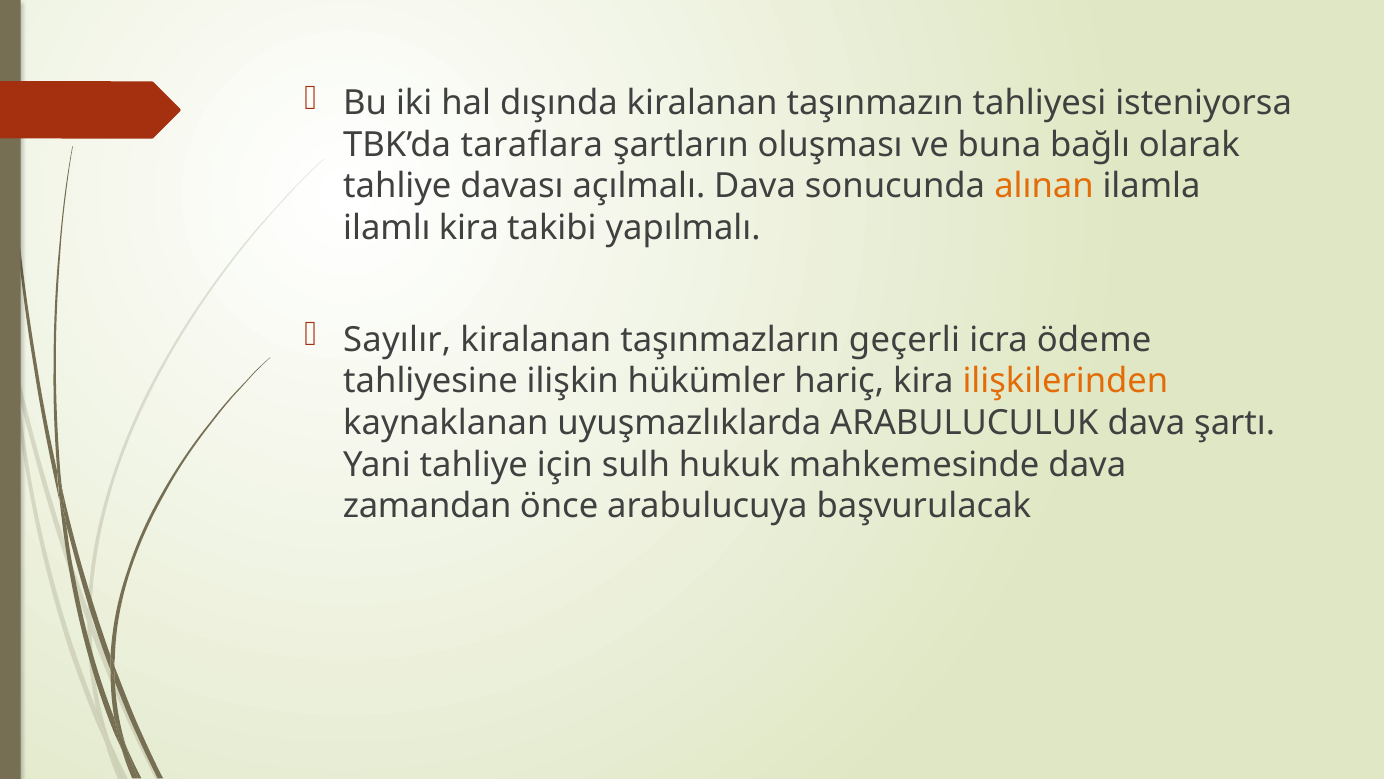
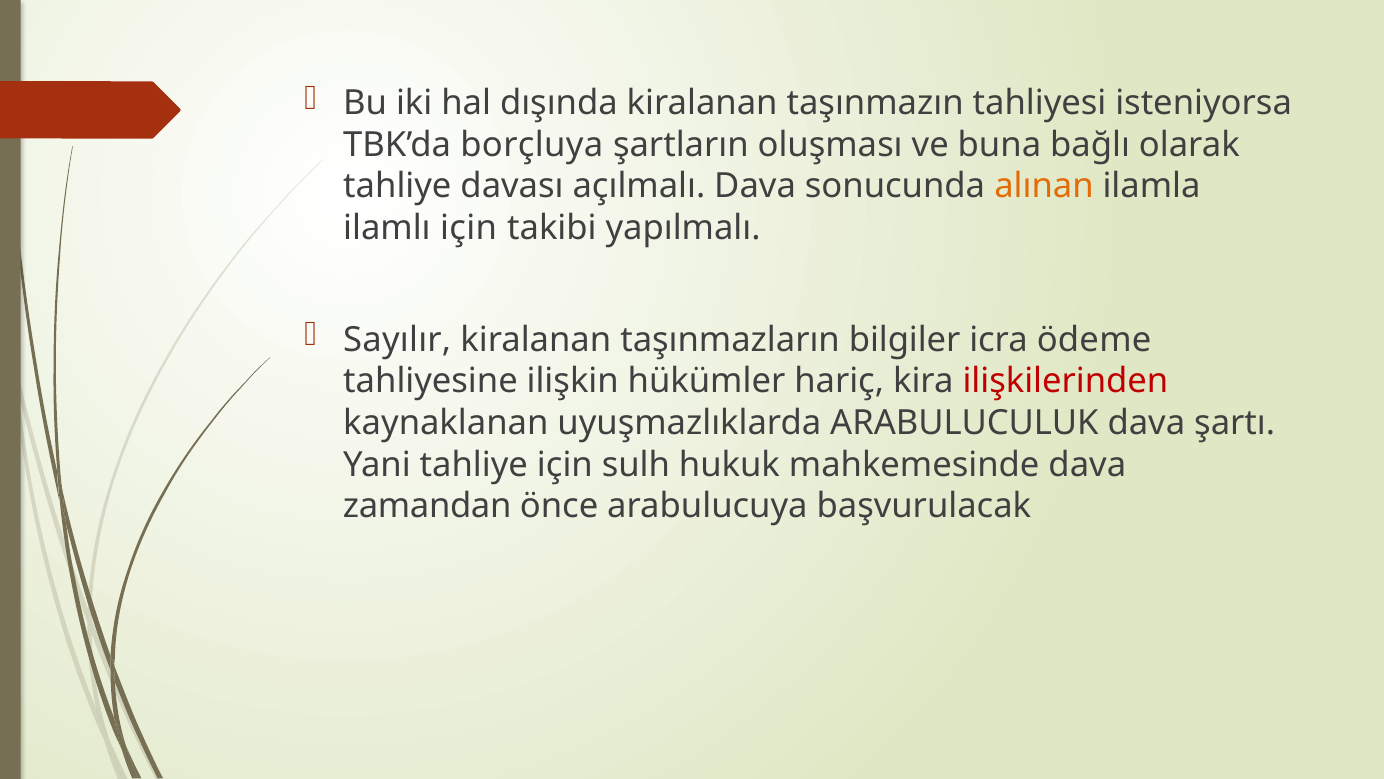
taraflara: taraflara -> borçluya
ilamlı kira: kira -> için
geçerli: geçerli -> bilgiler
ilişkilerinden colour: orange -> red
